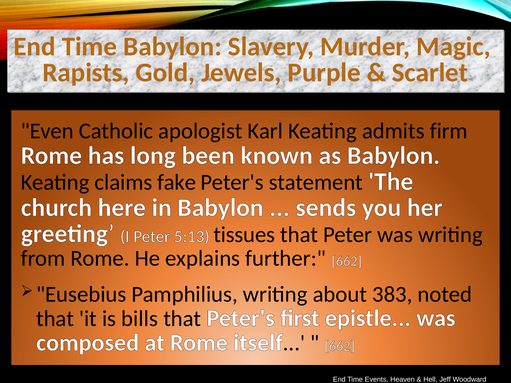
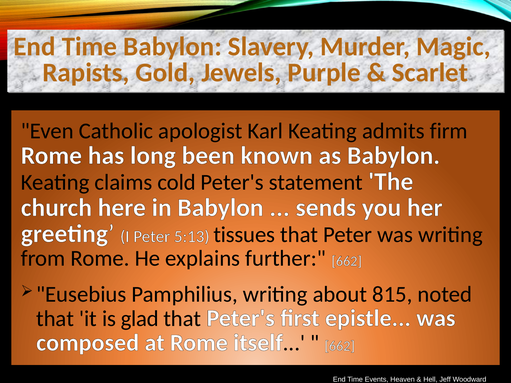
fake: fake -> cold
383: 383 -> 815
bills: bills -> glad
